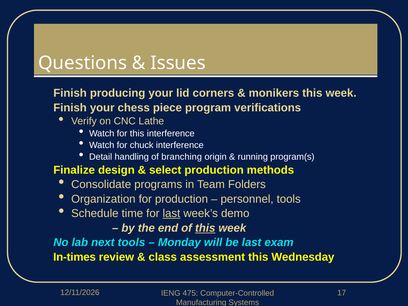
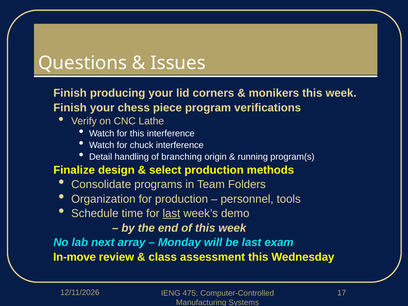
this at (205, 228) underline: present -> none
next tools: tools -> array
In-times: In-times -> In-move
